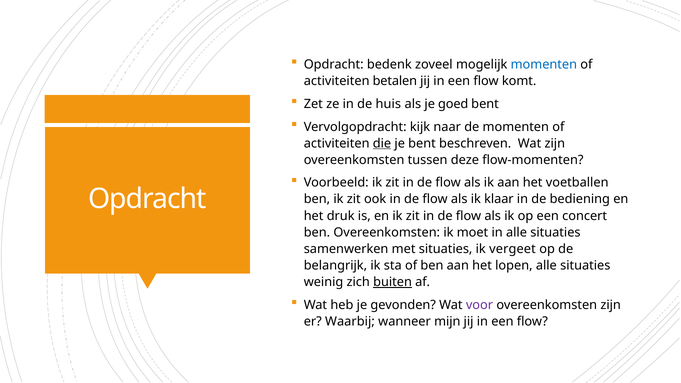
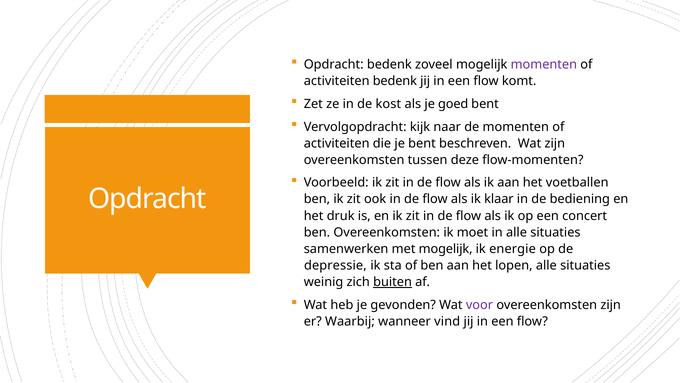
momenten at (544, 64) colour: blue -> purple
activiteiten betalen: betalen -> bedenk
huis: huis -> kost
die underline: present -> none
met situaties: situaties -> mogelijk
vergeet: vergeet -> energie
belangrijk: belangrijk -> depressie
mijn: mijn -> vind
